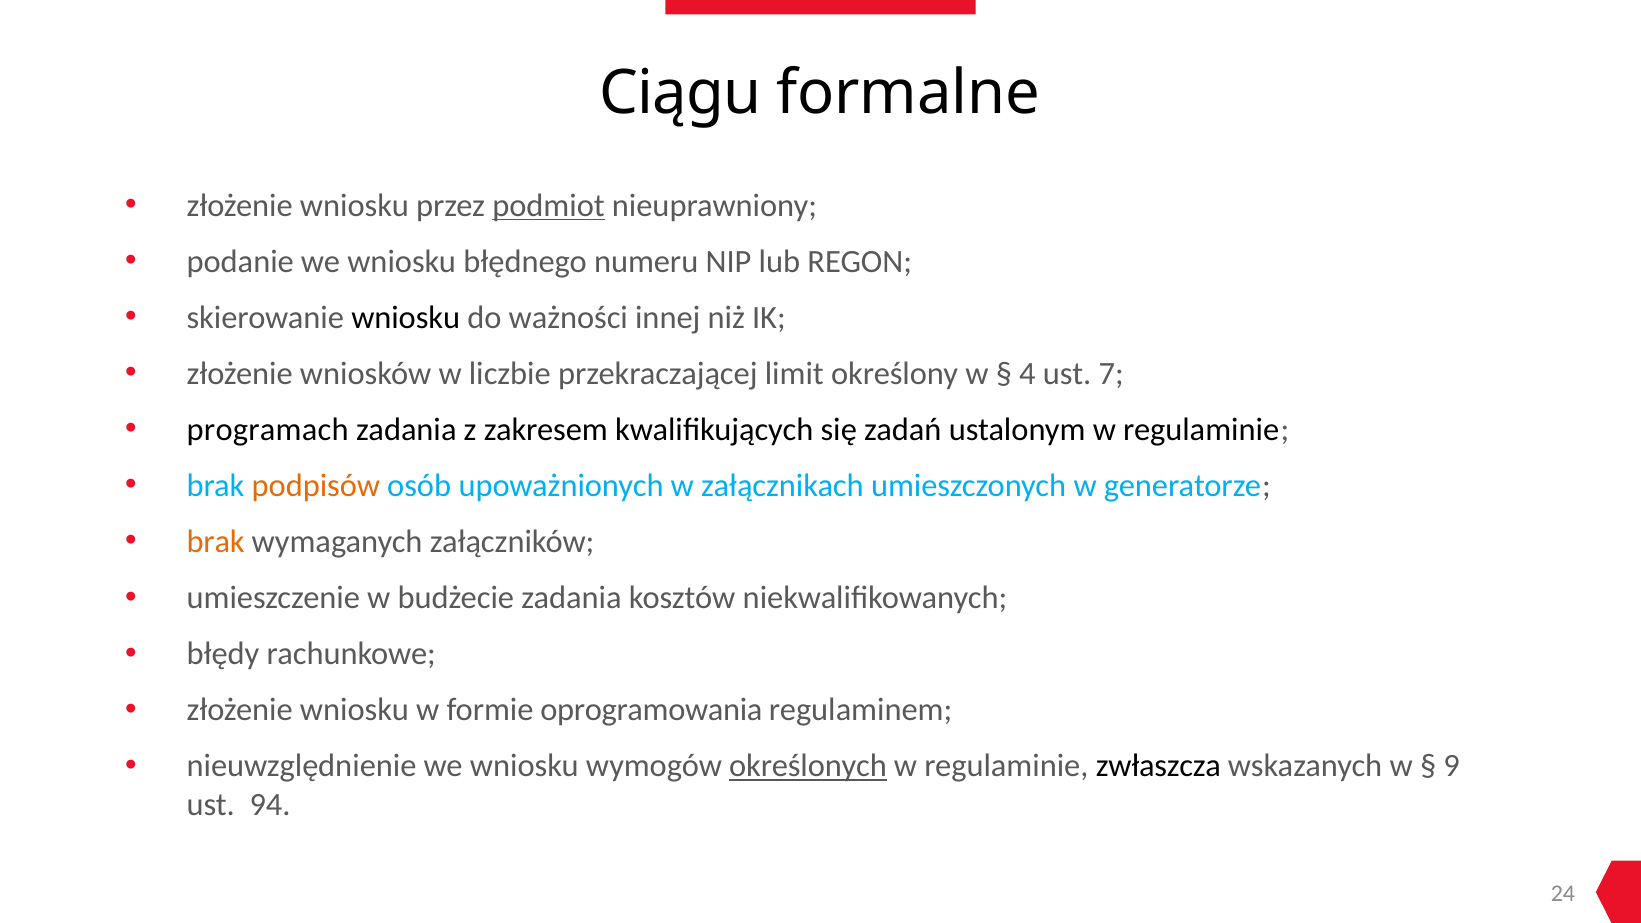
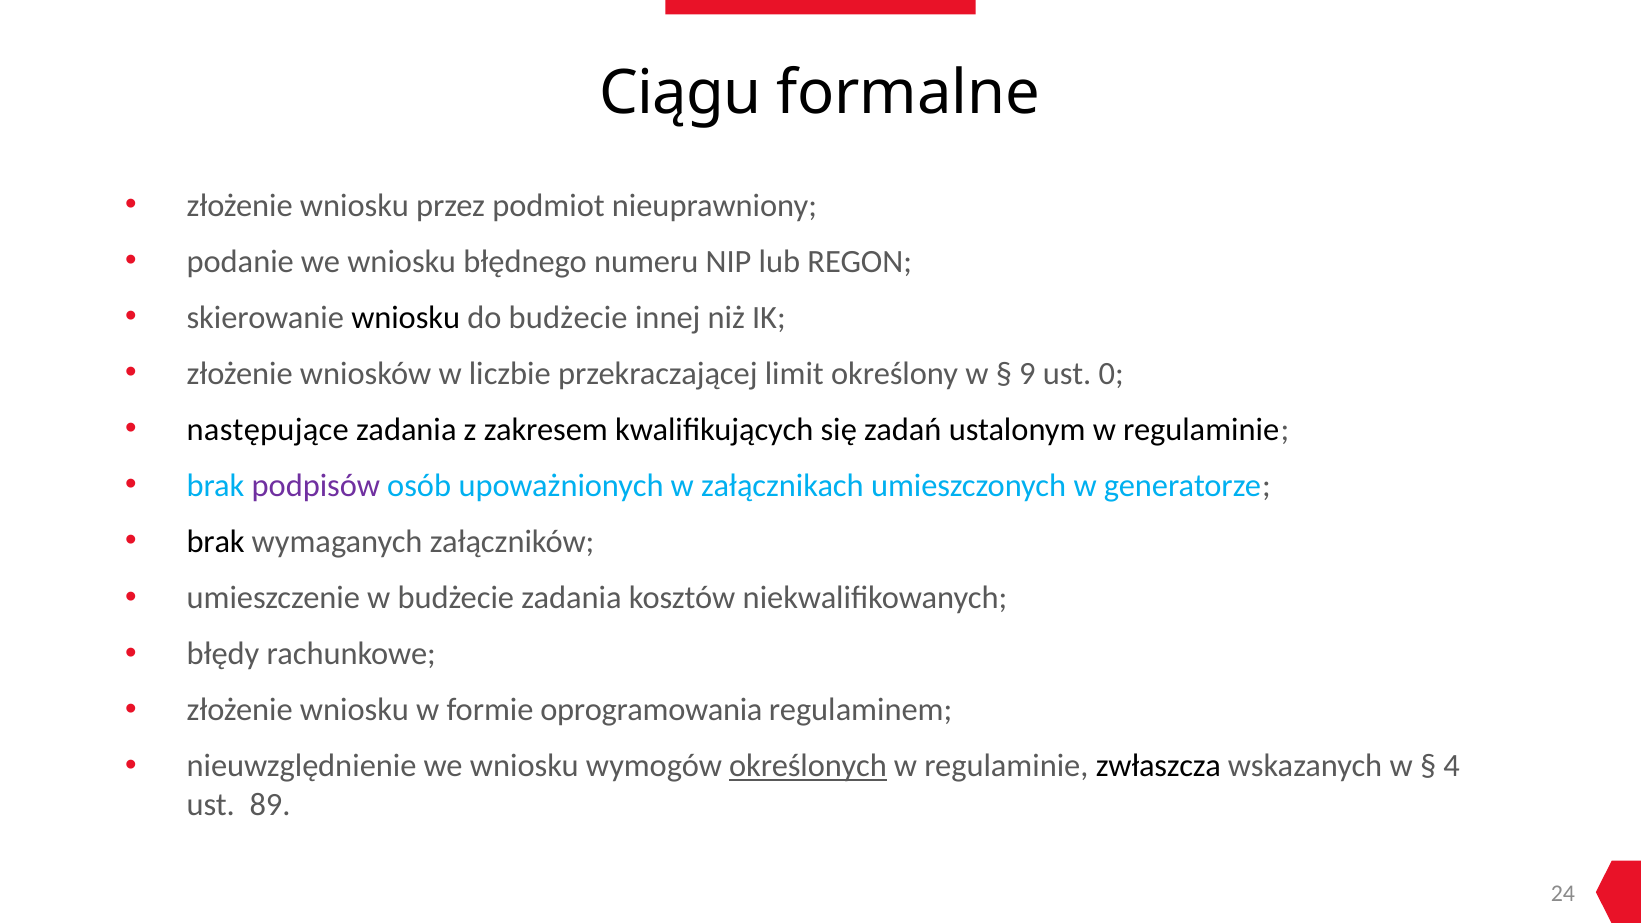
podmiot underline: present -> none
do ważności: ważności -> budżecie
4: 4 -> 9
7: 7 -> 0
programach: programach -> następujące
podpisów colour: orange -> purple
brak at (216, 542) colour: orange -> black
9: 9 -> 4
94: 94 -> 89
